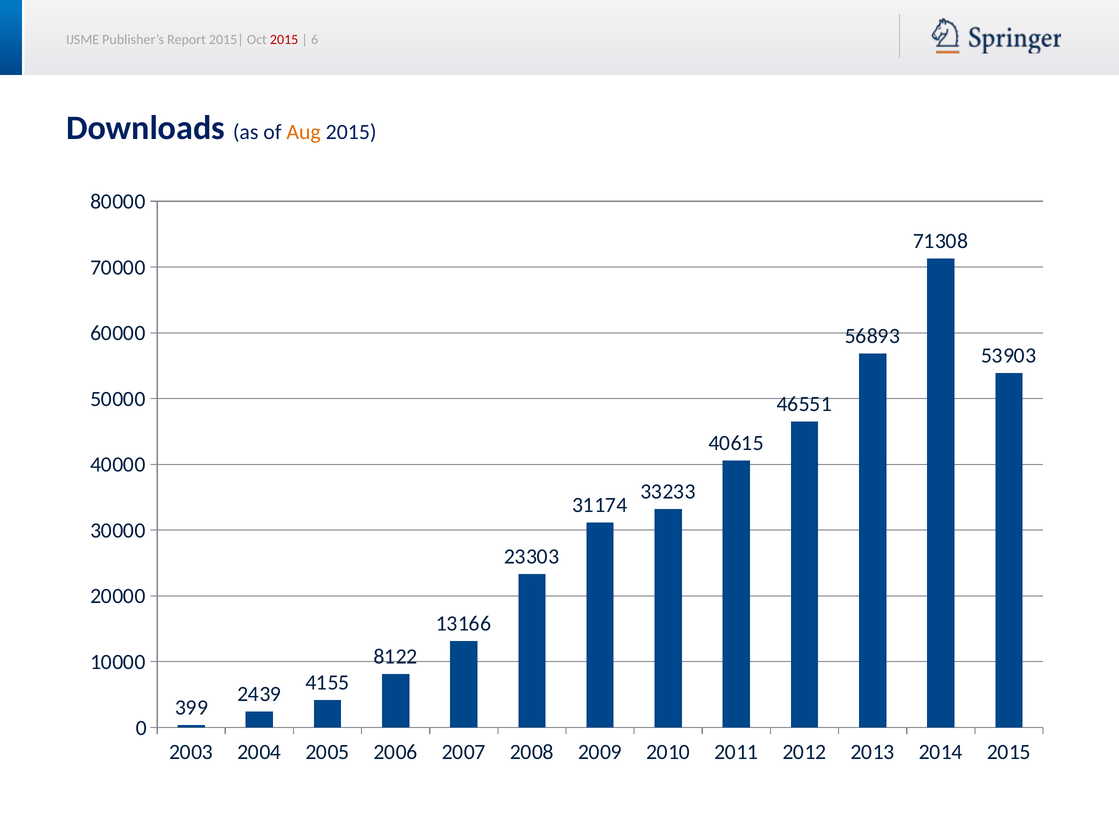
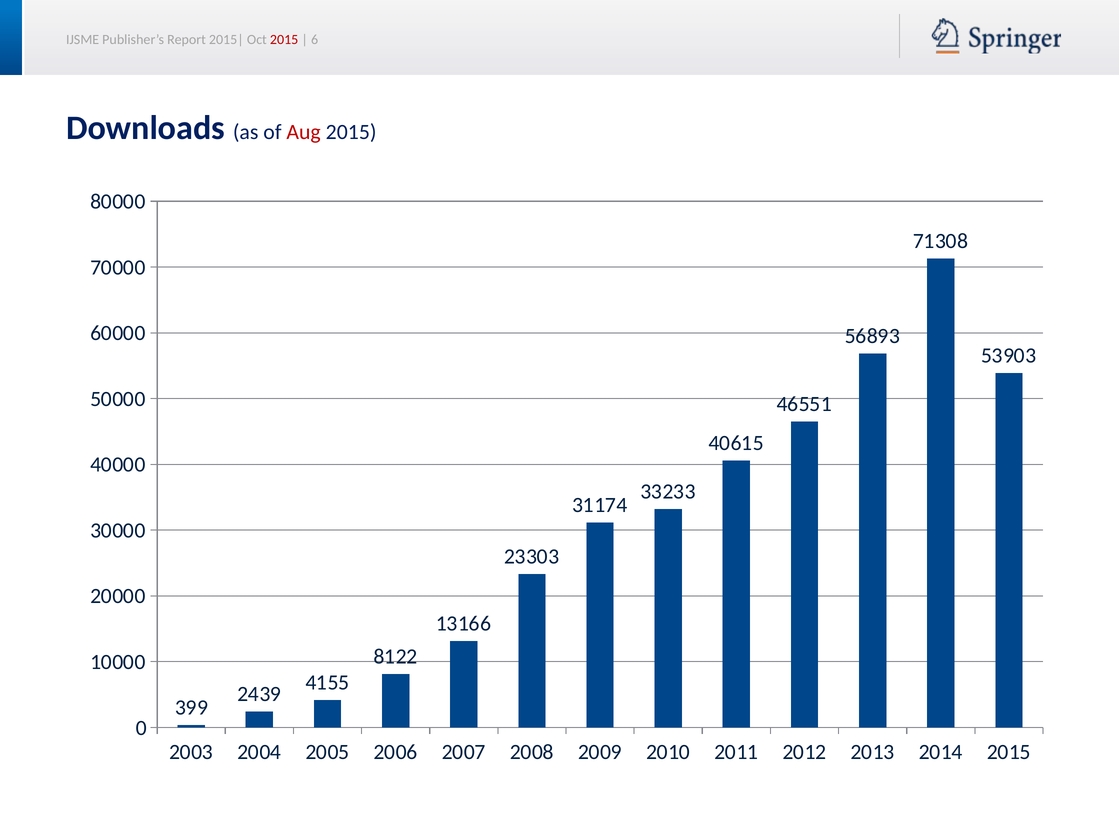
Aug colour: orange -> red
